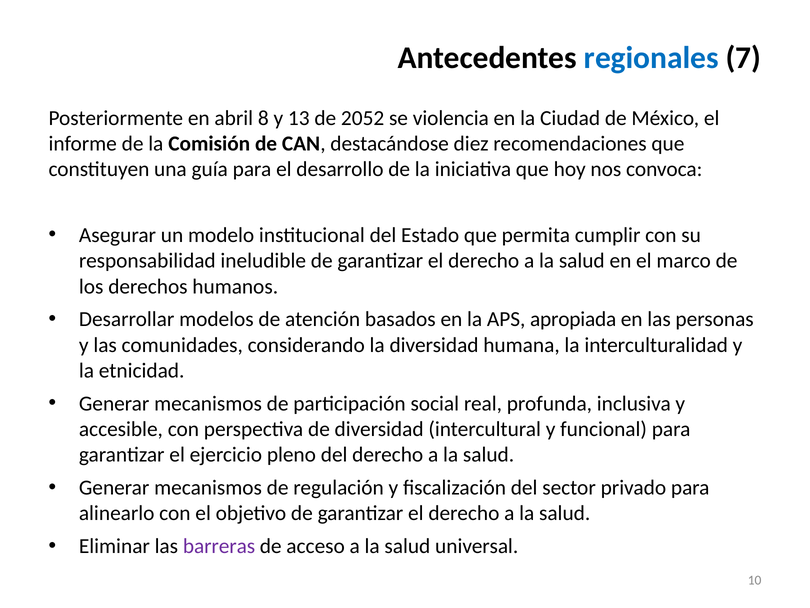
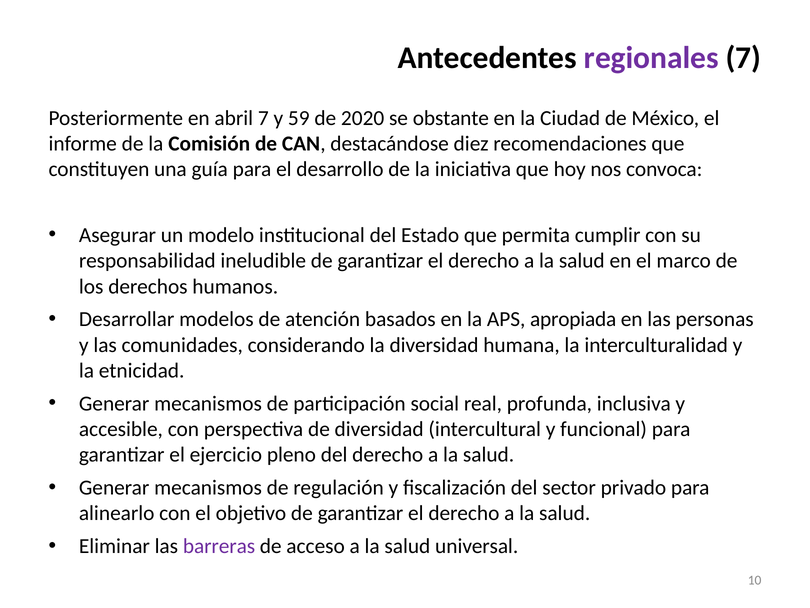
regionales colour: blue -> purple
abril 8: 8 -> 7
13: 13 -> 59
2052: 2052 -> 2020
violencia: violencia -> obstante
